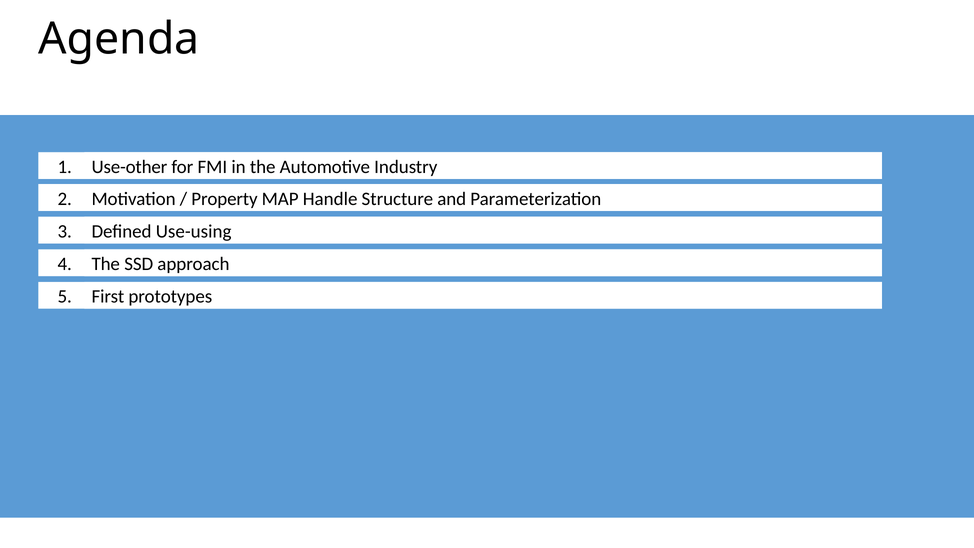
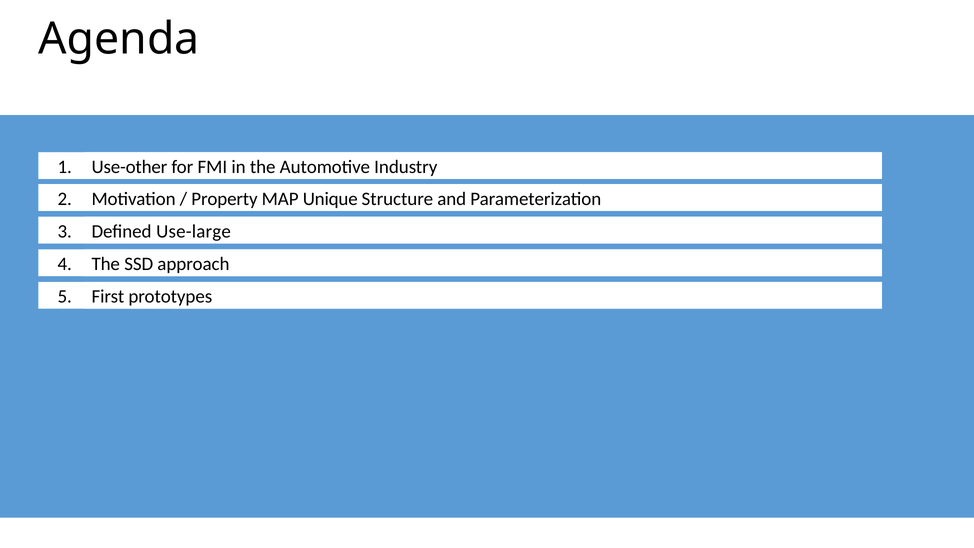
Handle: Handle -> Unique
Use-using: Use-using -> Use-large
